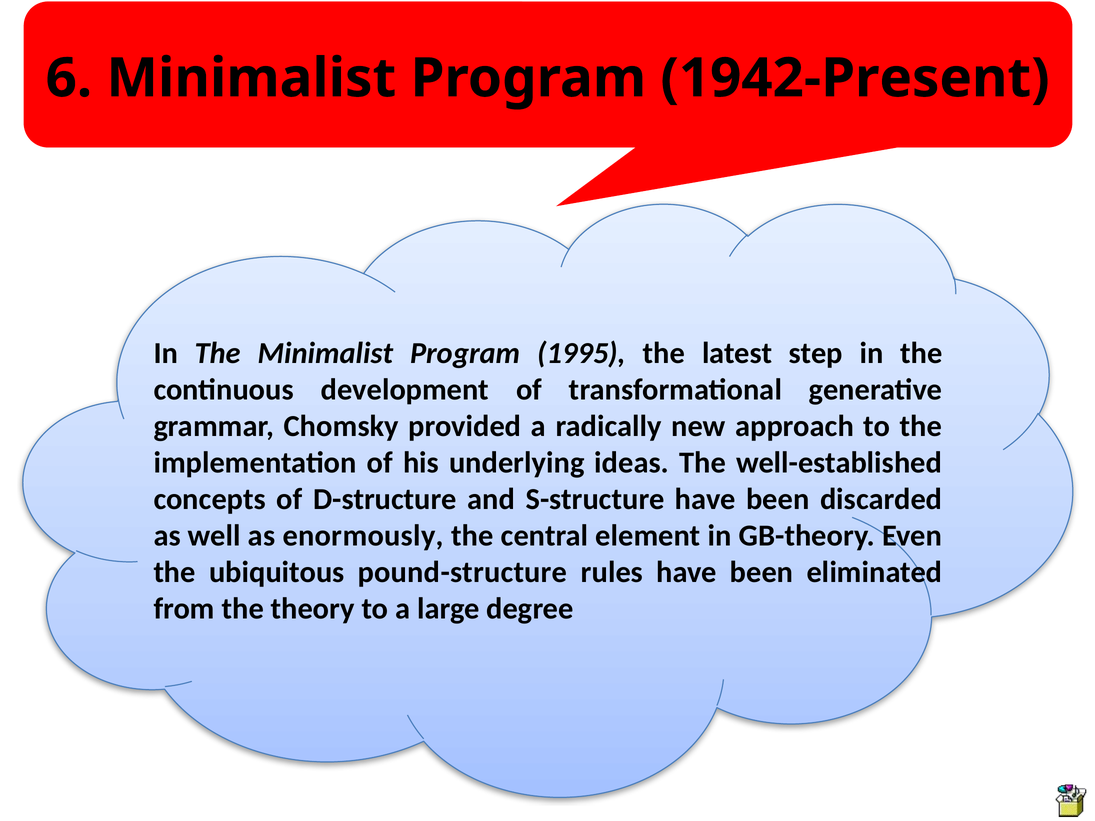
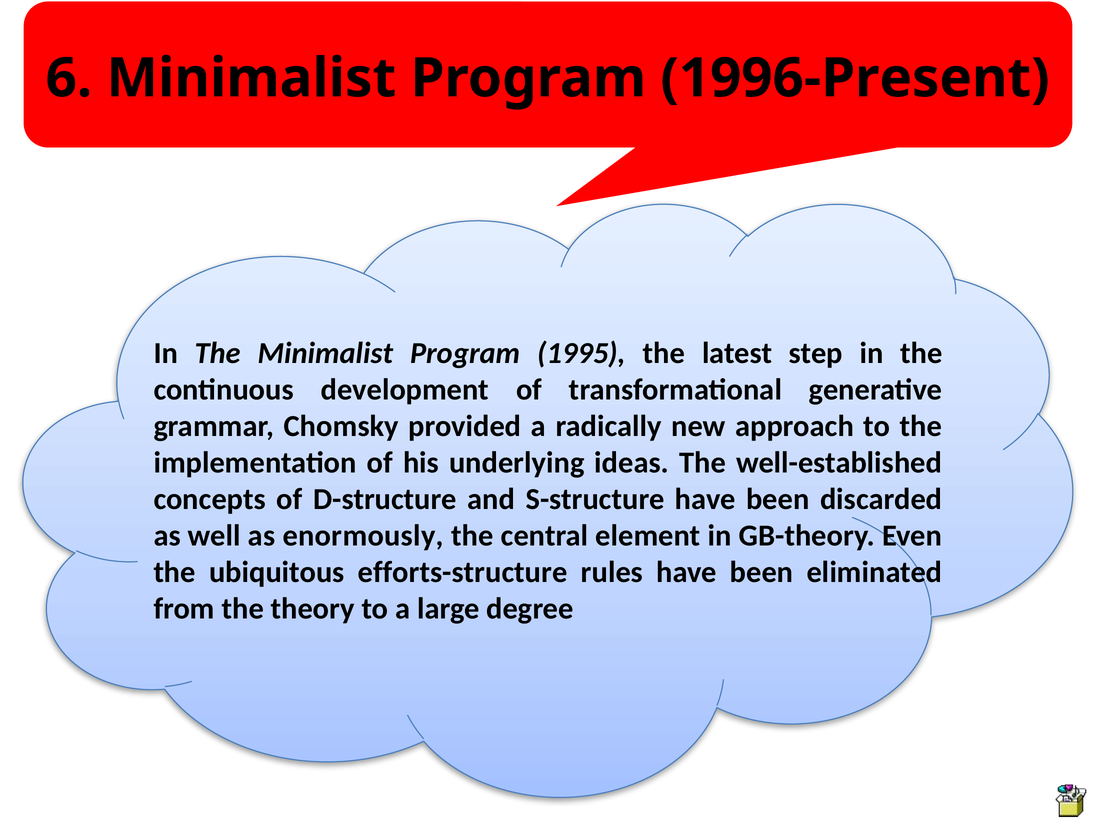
1942-Present: 1942-Present -> 1996-Present
pound-structure: pound-structure -> efforts-structure
